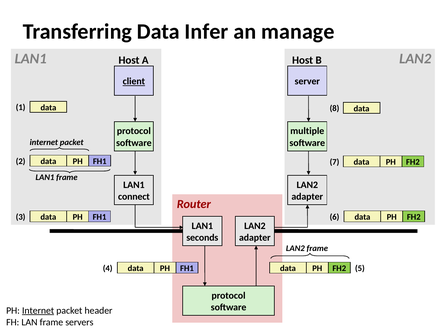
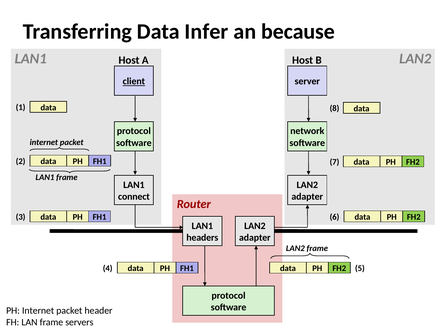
manage: manage -> because
multiple: multiple -> network
seconds: seconds -> headers
Internet at (38, 311) underline: present -> none
